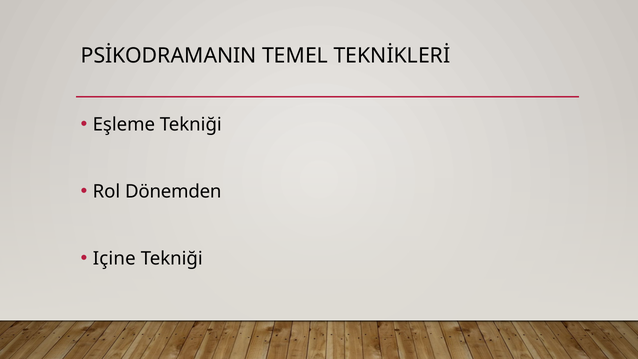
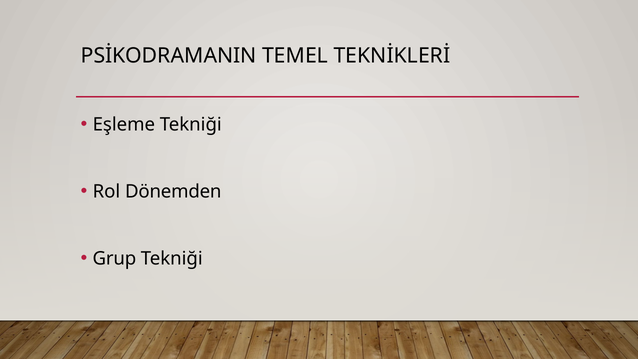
Içine: Içine -> Grup
